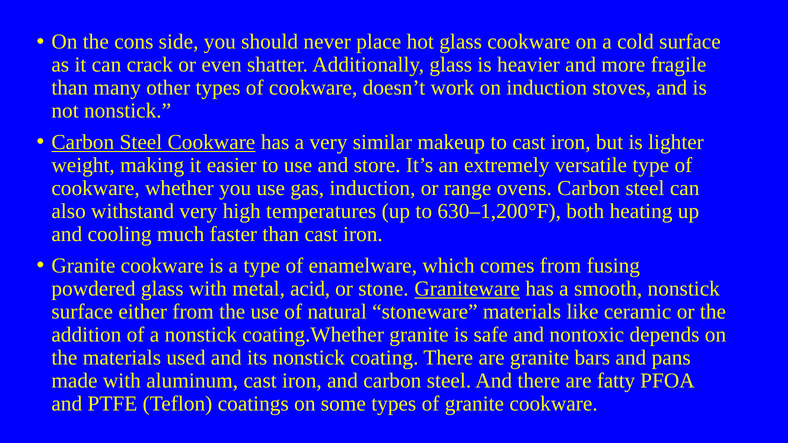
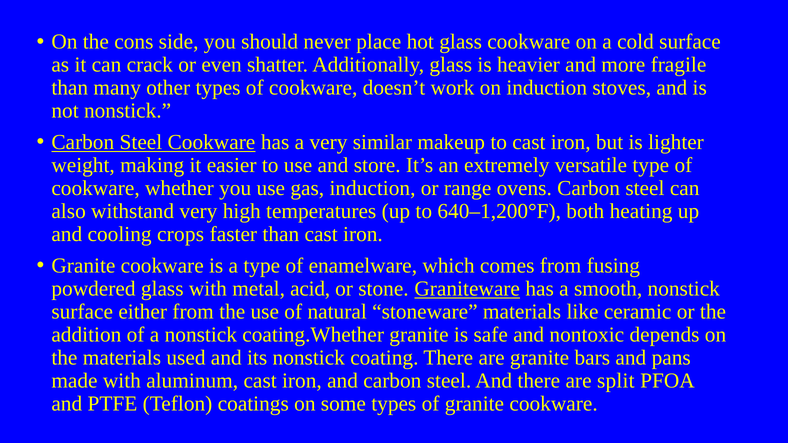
630–1,200°F: 630–1,200°F -> 640–1,200°F
much: much -> crops
fatty: fatty -> split
